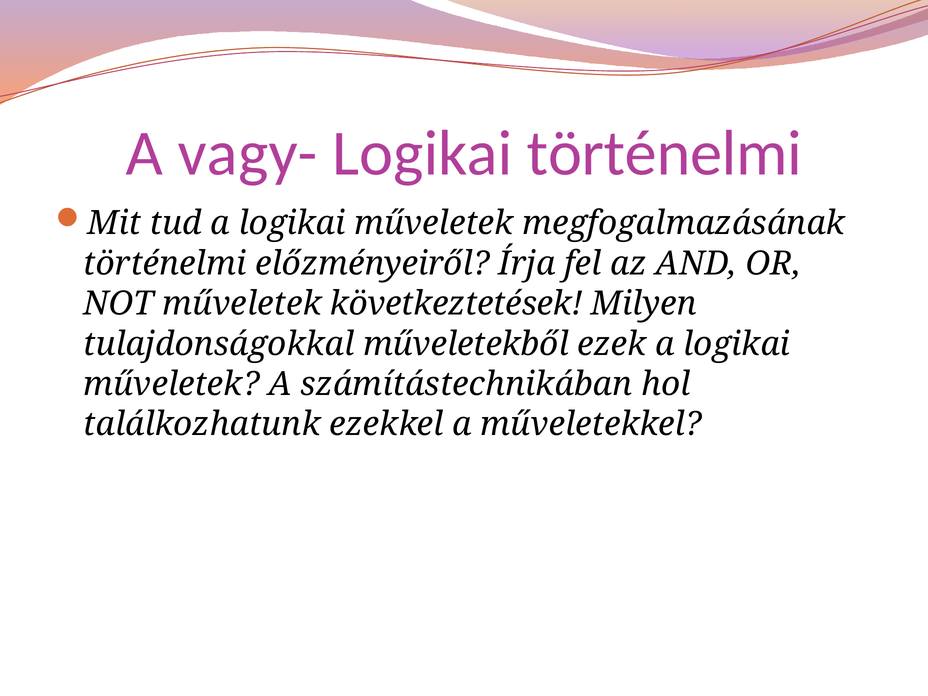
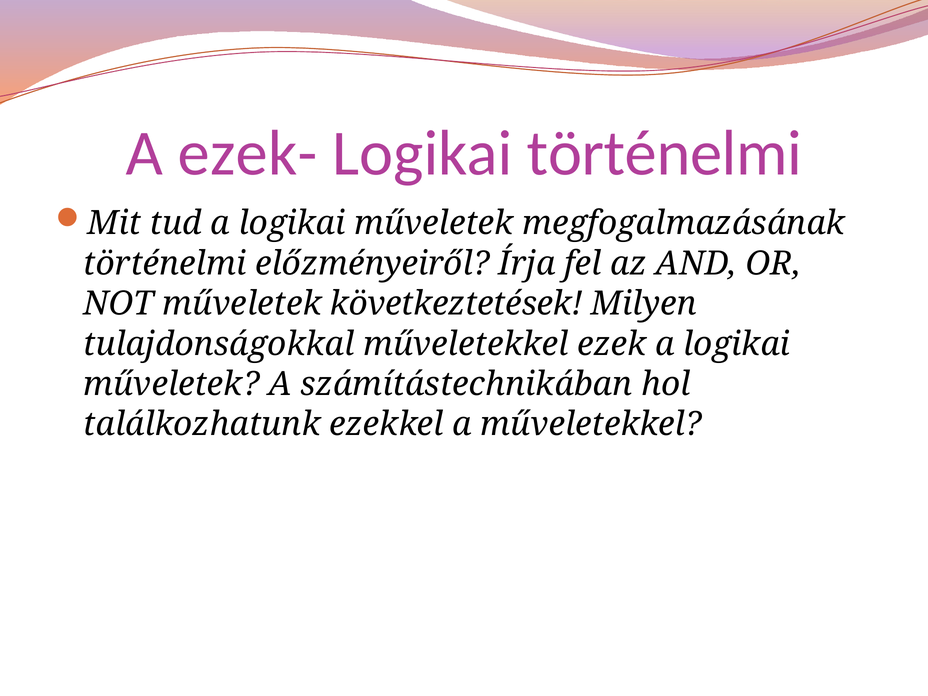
vagy-: vagy- -> ezek-
tulajdonságokkal műveletekből: műveletekből -> műveletekkel
